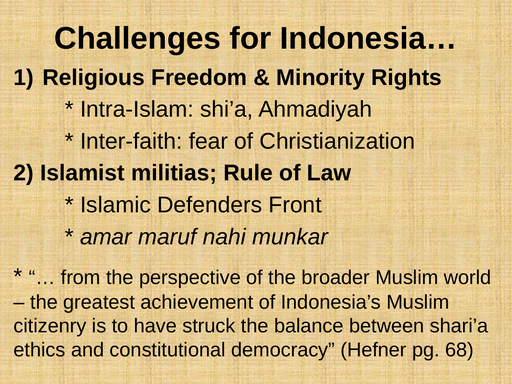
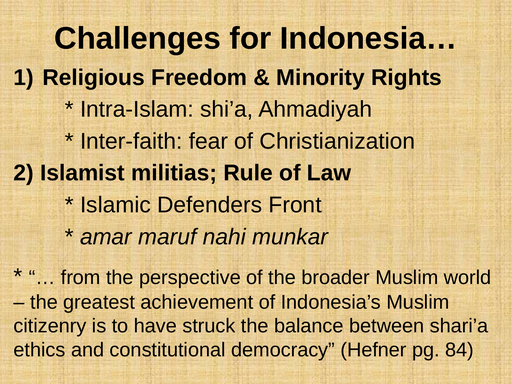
68: 68 -> 84
